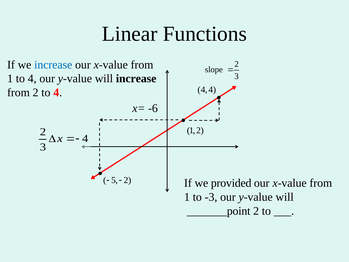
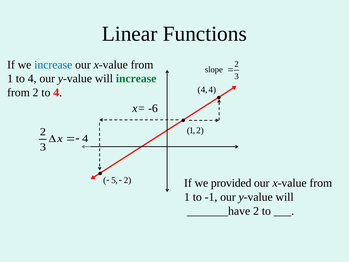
increase at (136, 79) colour: black -> green
-3: -3 -> -1
_______point: _______point -> _______have
